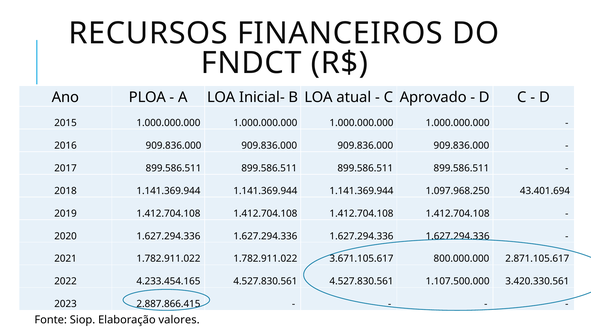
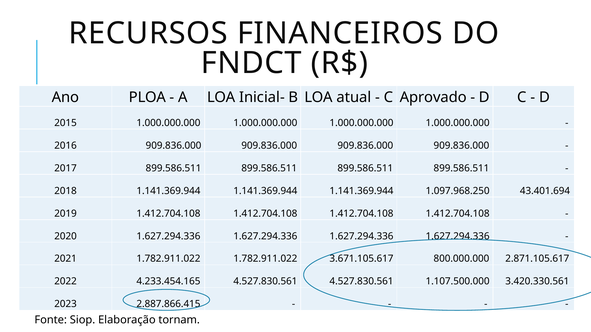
valores: valores -> tornam
